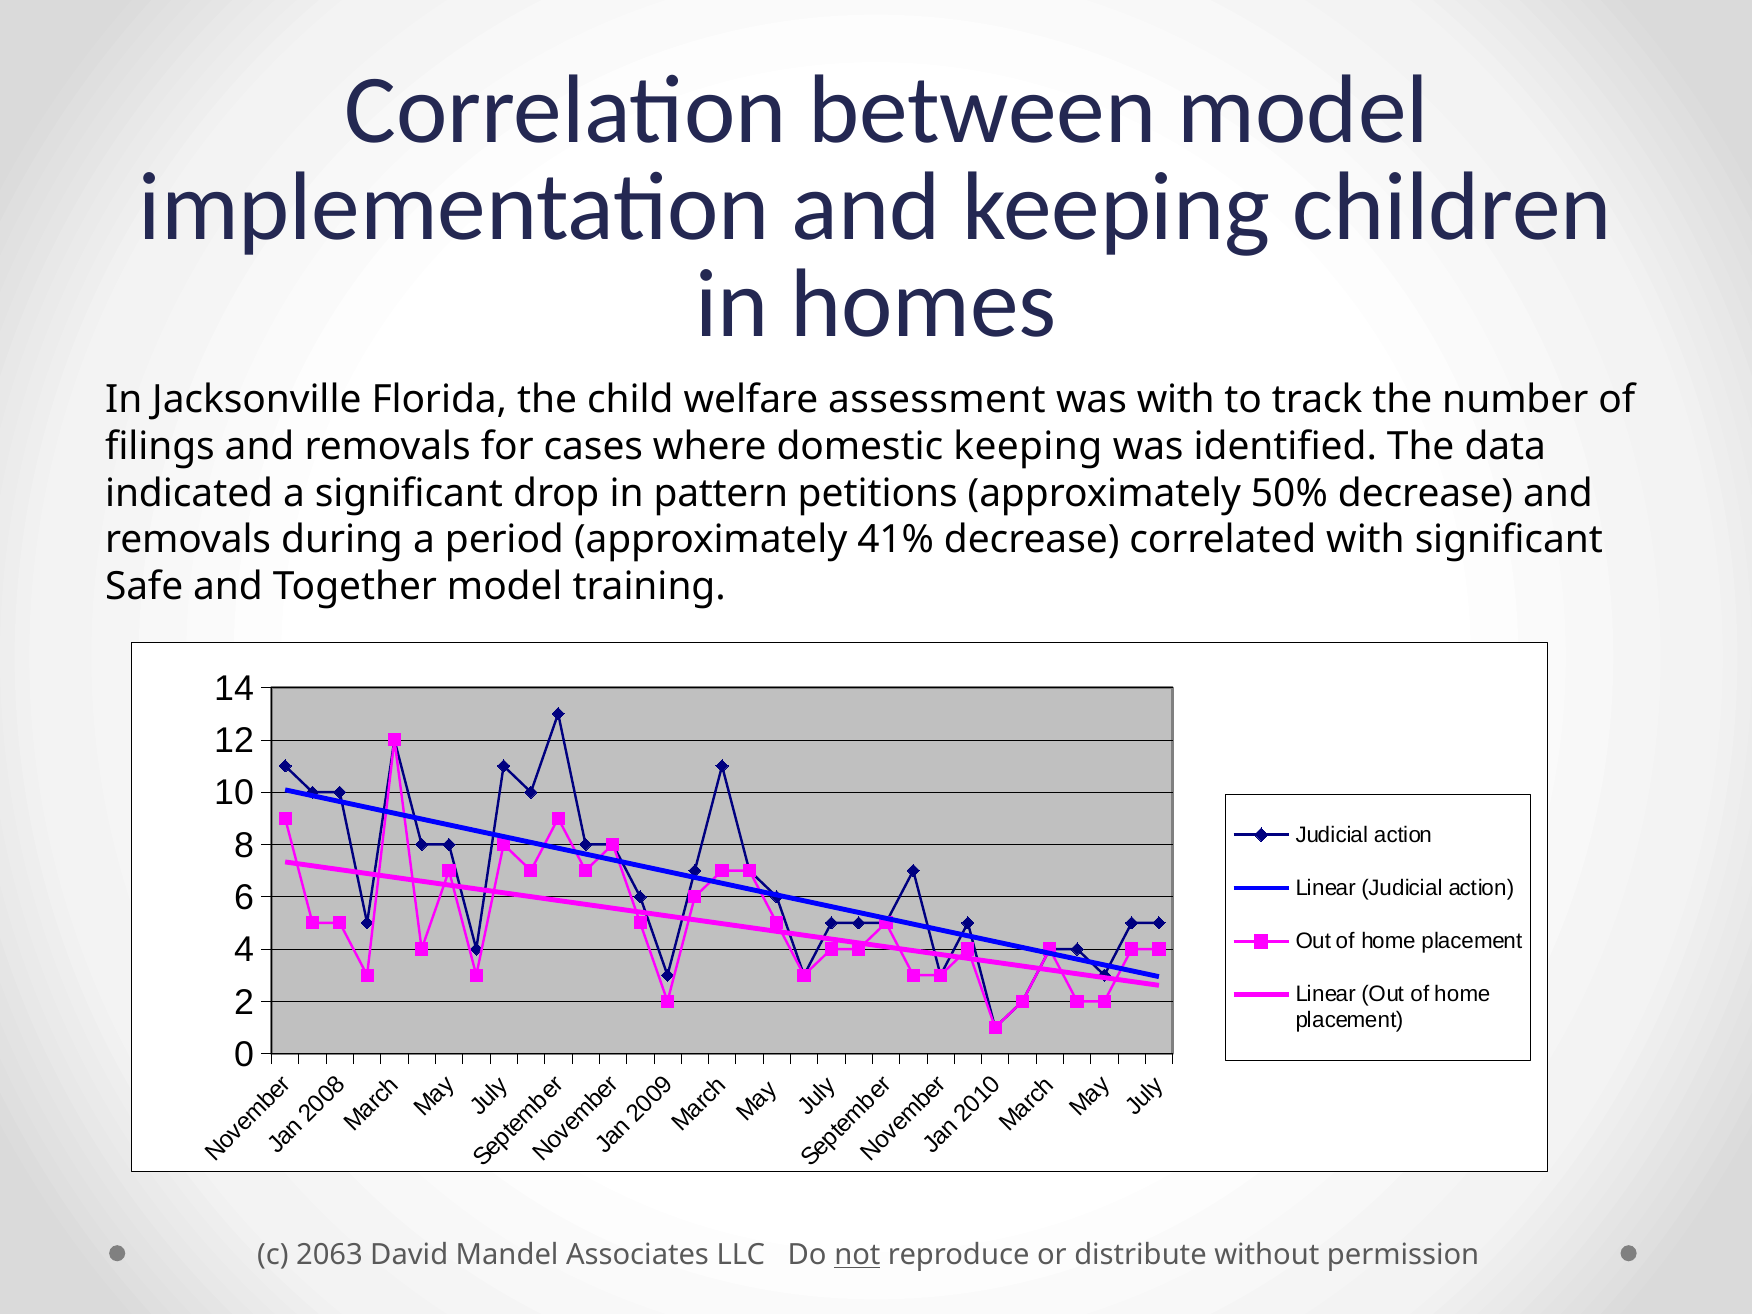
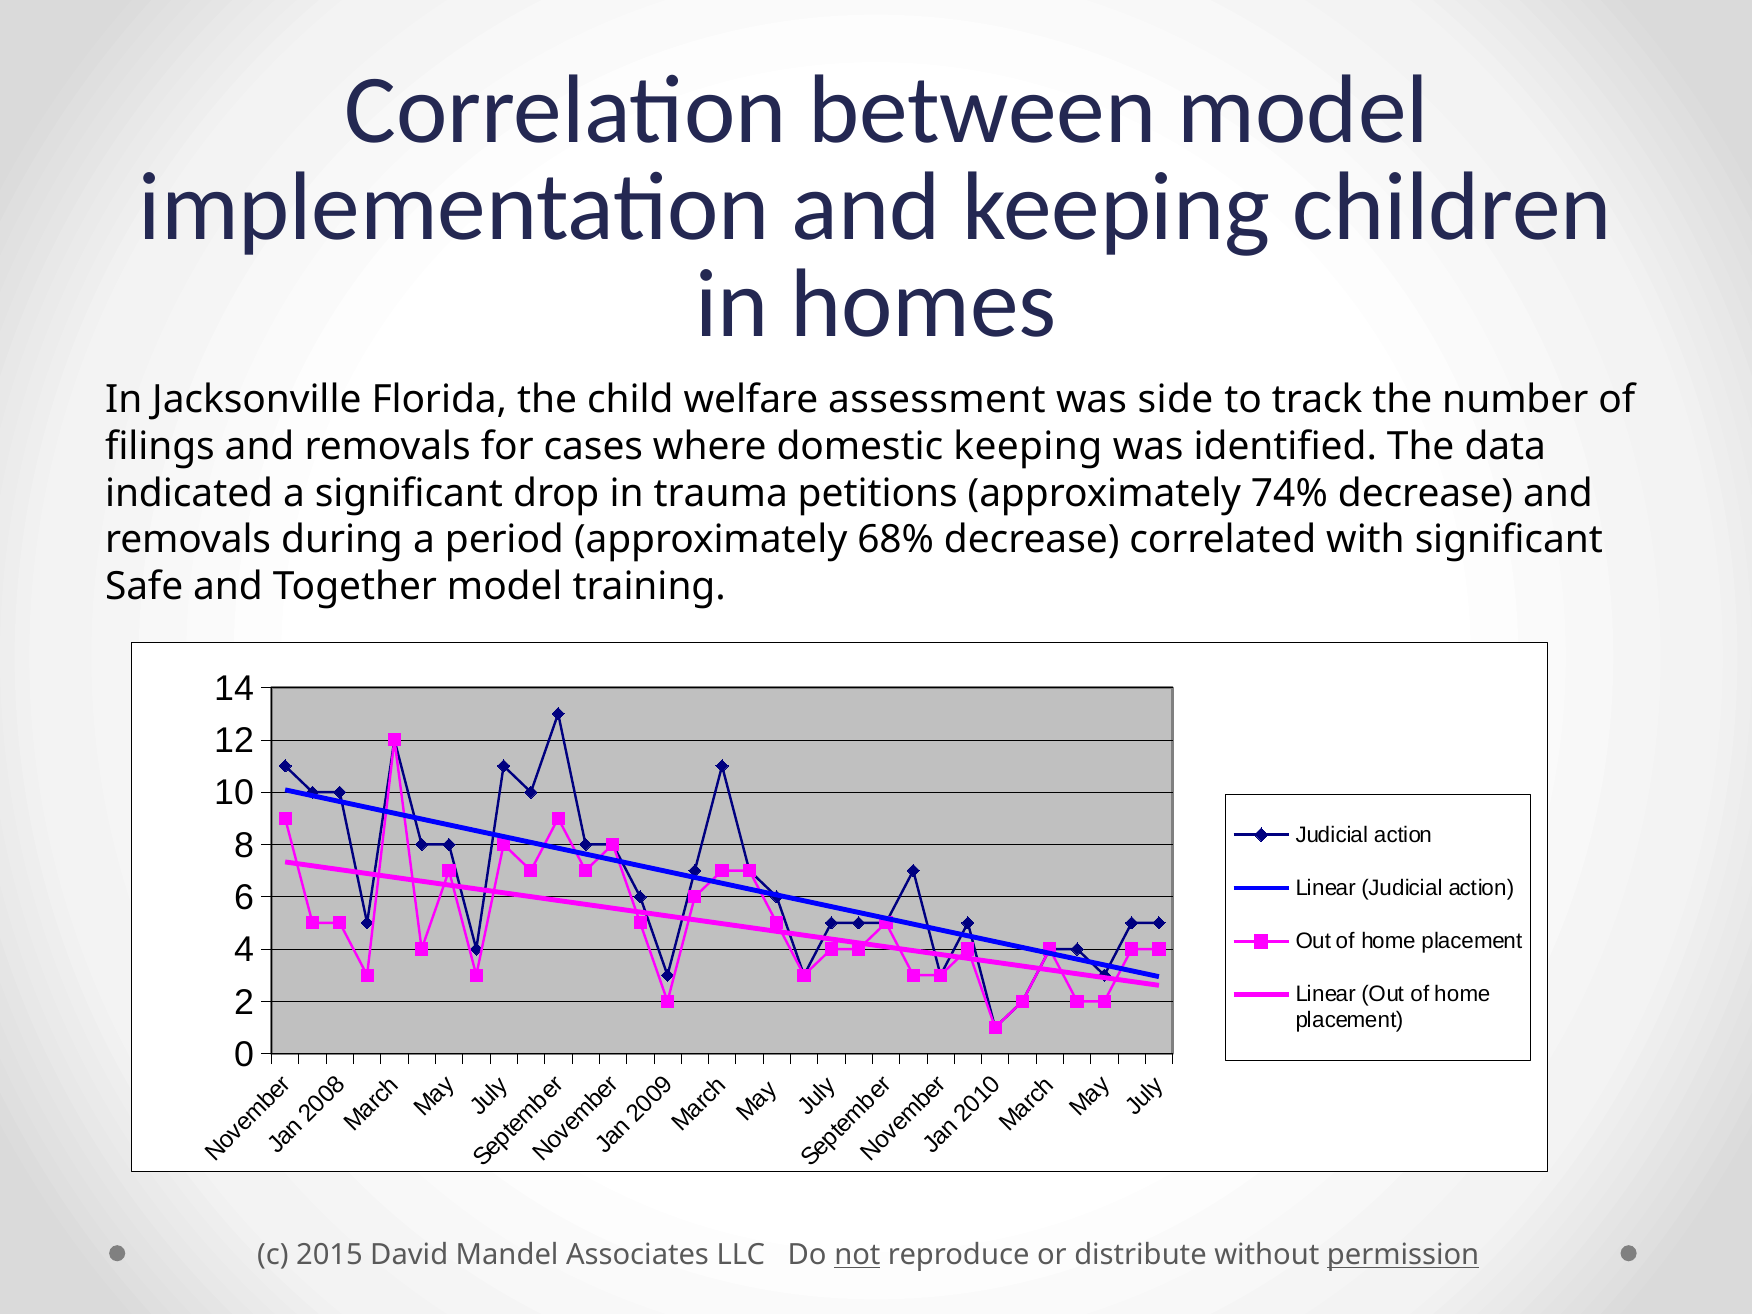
was with: with -> side
pattern: pattern -> trauma
50%: 50% -> 74%
41%: 41% -> 68%
2063: 2063 -> 2015
permission underline: none -> present
